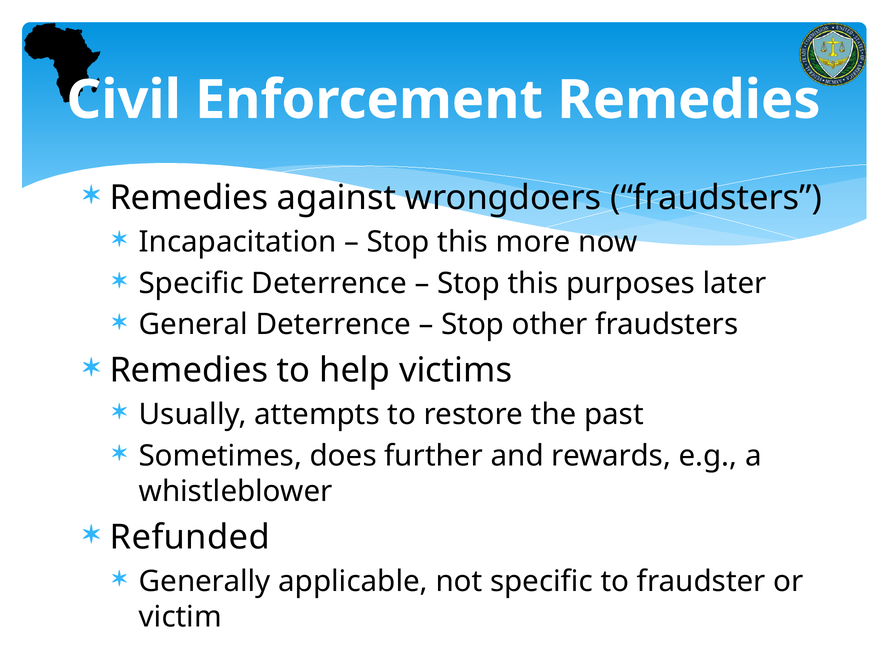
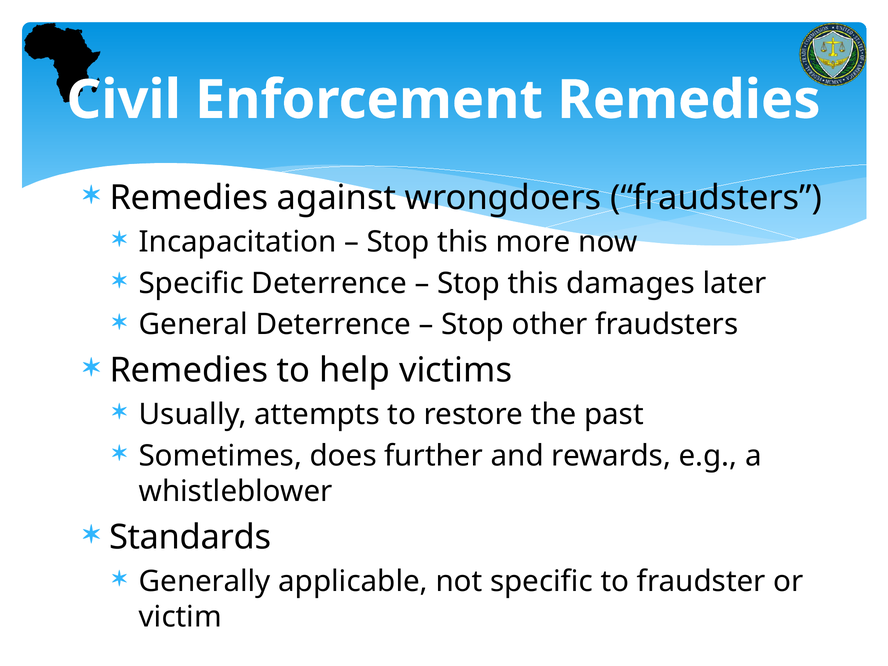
purposes: purposes -> damages
Refunded: Refunded -> Standards
